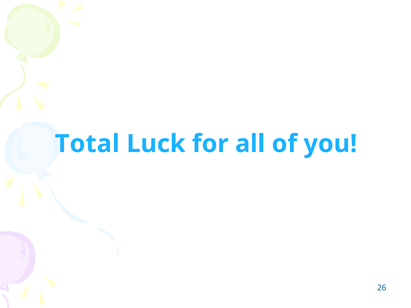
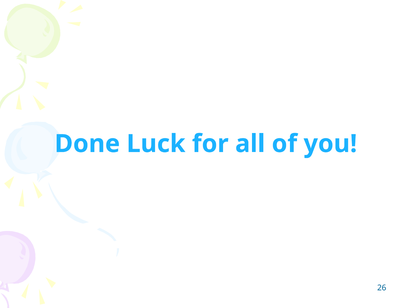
Total: Total -> Done
